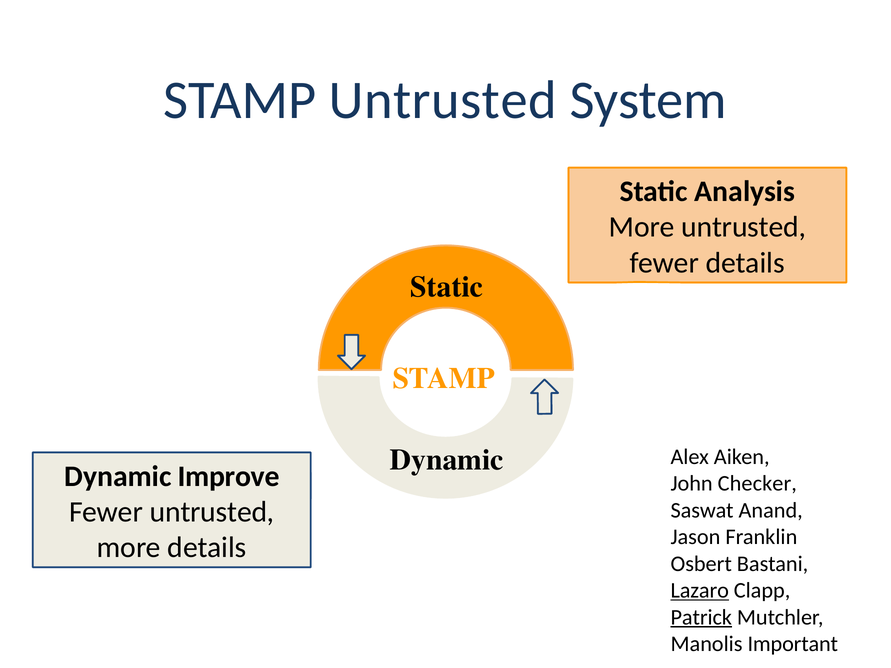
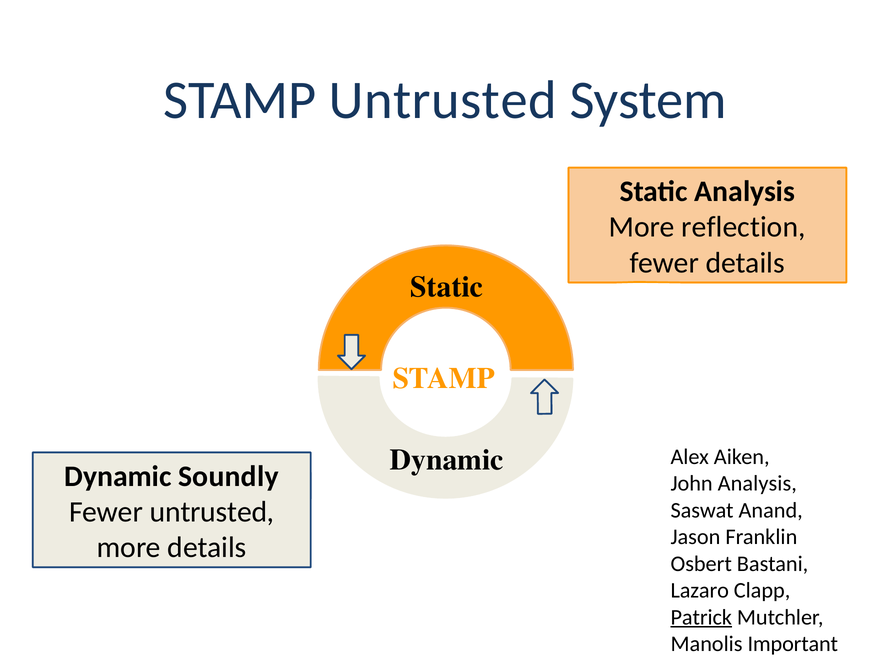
More untrusted: untrusted -> reflection
Improve: Improve -> Soundly
John Checker: Checker -> Analysis
Lazaro underline: present -> none
